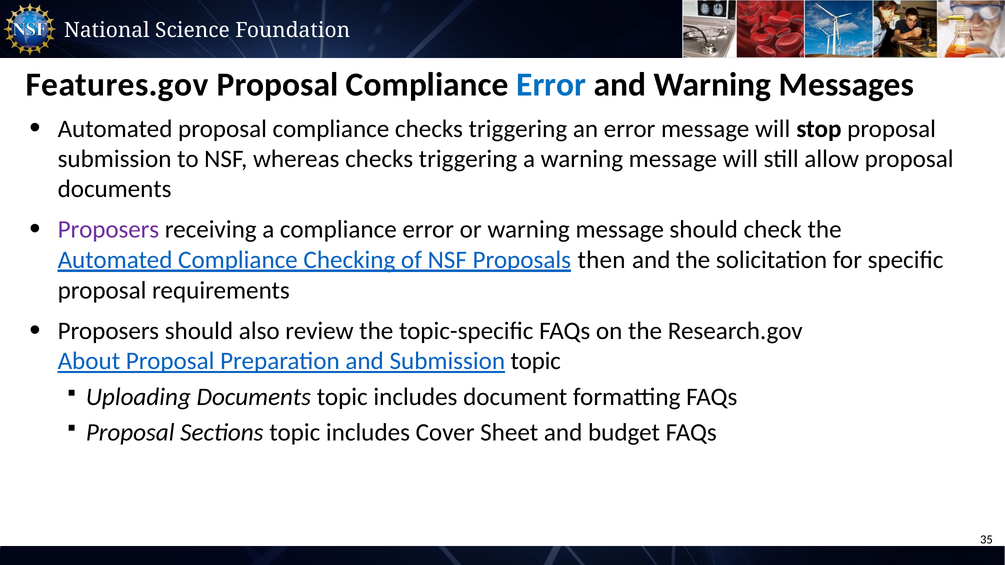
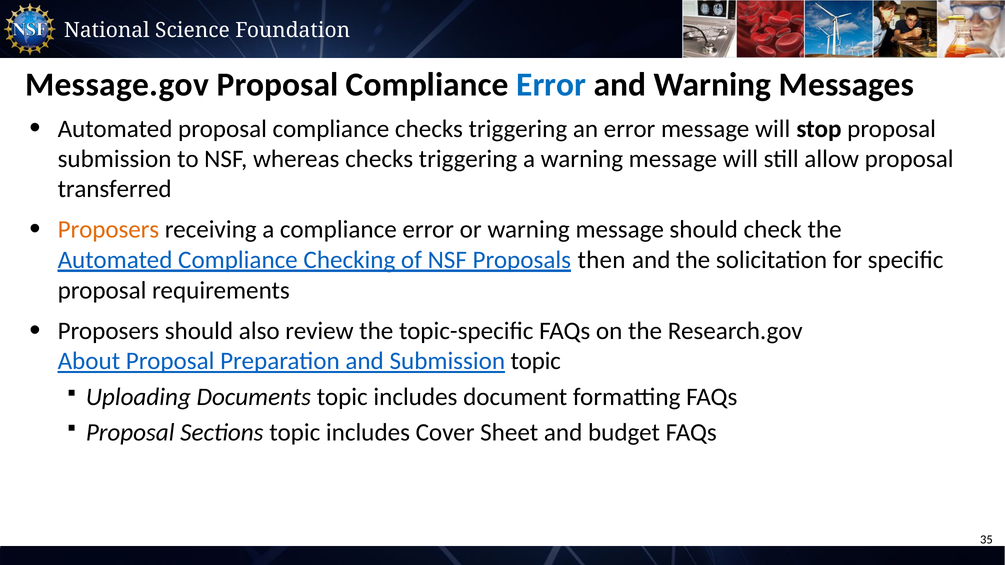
Features.gov: Features.gov -> Message.gov
documents at (115, 189): documents -> transferred
Proposers at (108, 230) colour: purple -> orange
